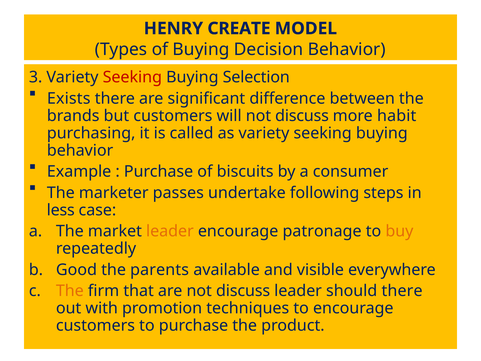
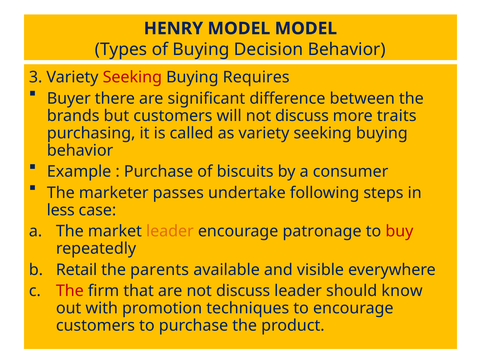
HENRY CREATE: CREATE -> MODEL
Selection: Selection -> Requires
Exists: Exists -> Buyer
habit: habit -> traits
buy colour: orange -> red
Good: Good -> Retail
The at (70, 291) colour: orange -> red
should there: there -> know
